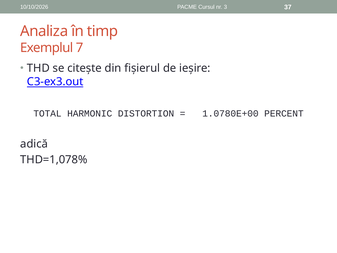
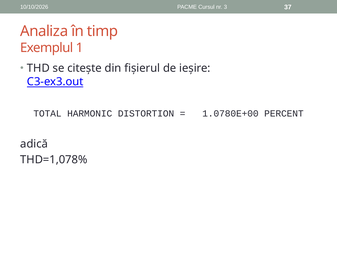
7: 7 -> 1
